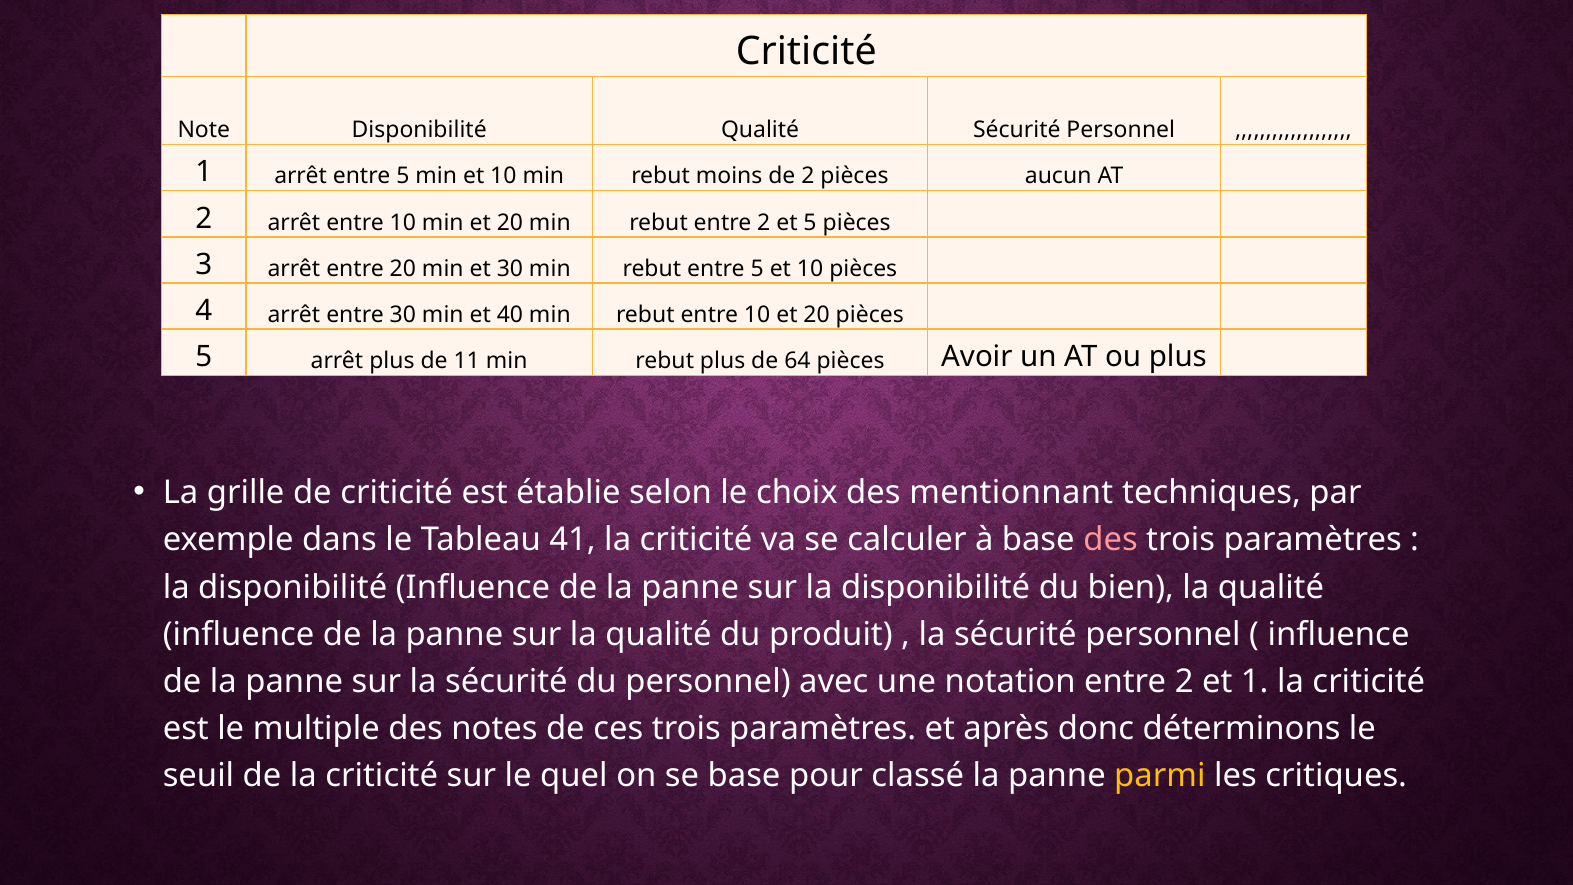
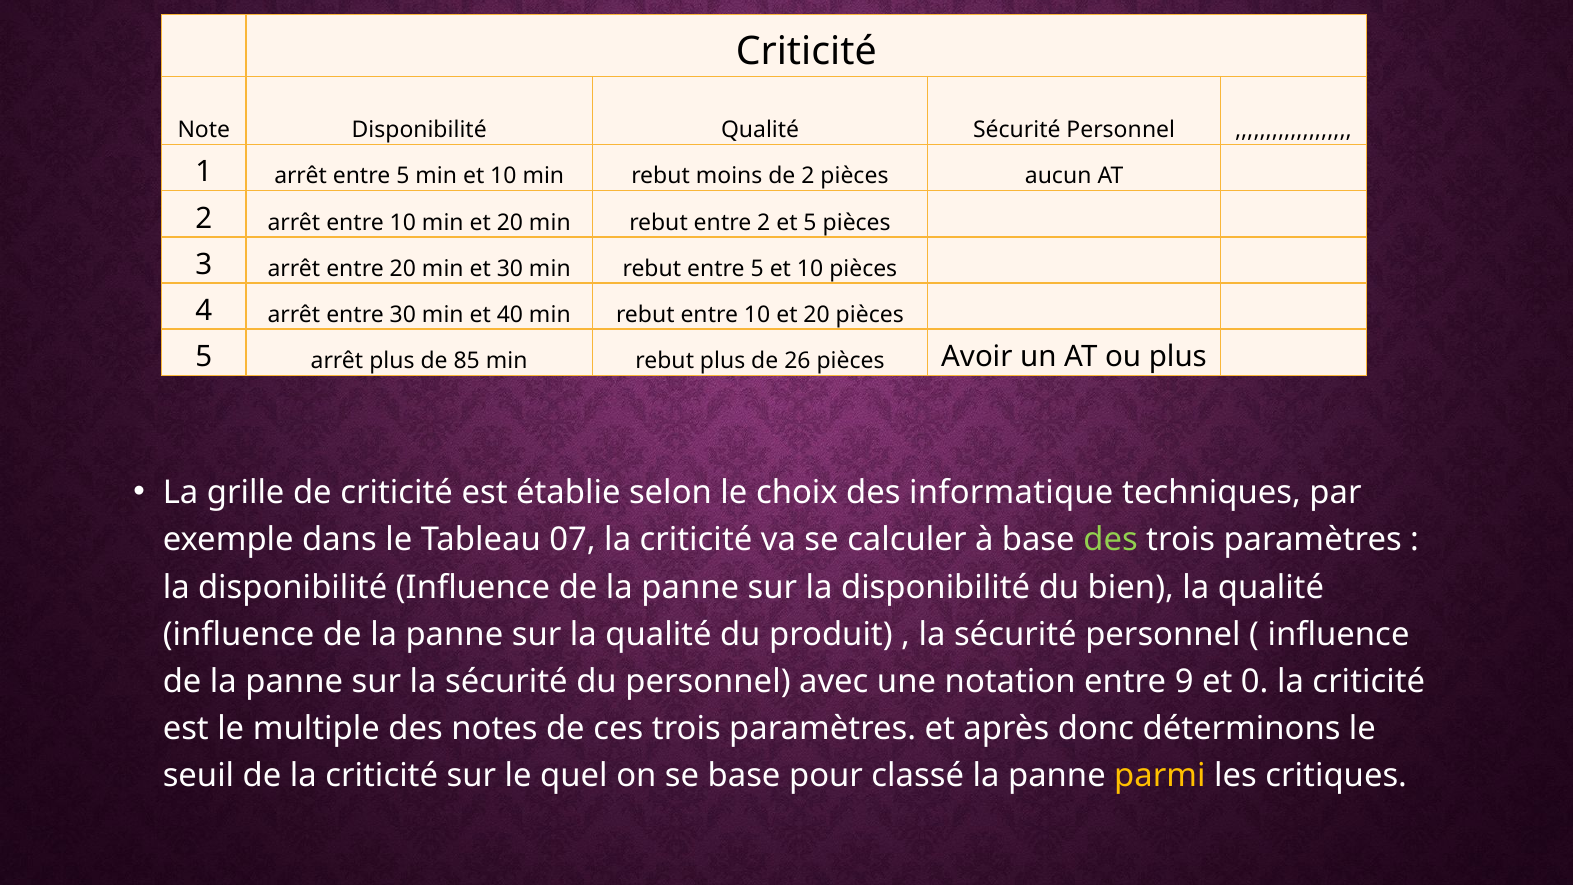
11: 11 -> 85
64: 64 -> 26
mentionnant: mentionnant -> informatique
41: 41 -> 07
des at (1111, 540) colour: pink -> light green
notation entre 2: 2 -> 9
et 1: 1 -> 0
